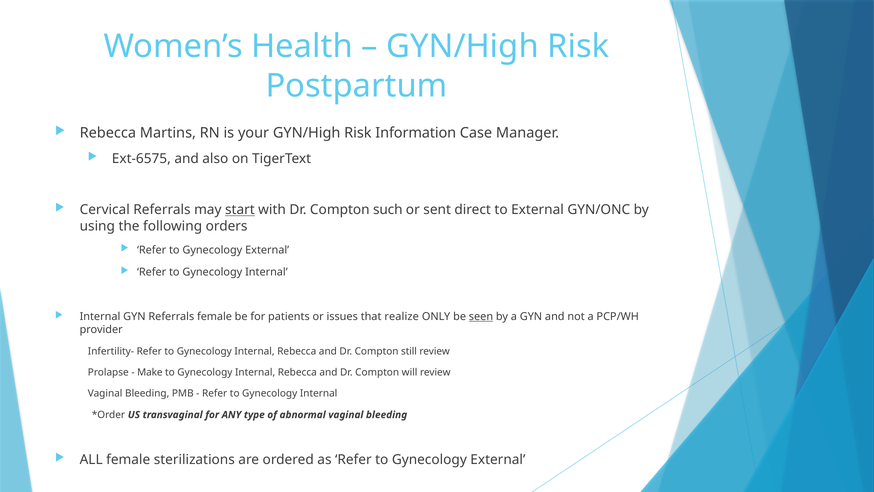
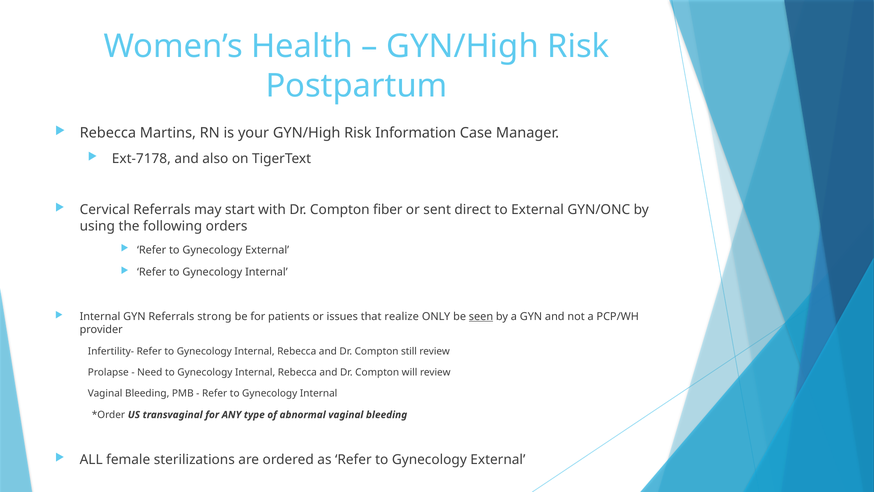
Ext-6575: Ext-6575 -> Ext-7178
start underline: present -> none
such: such -> fiber
Referrals female: female -> strong
Make: Make -> Need
